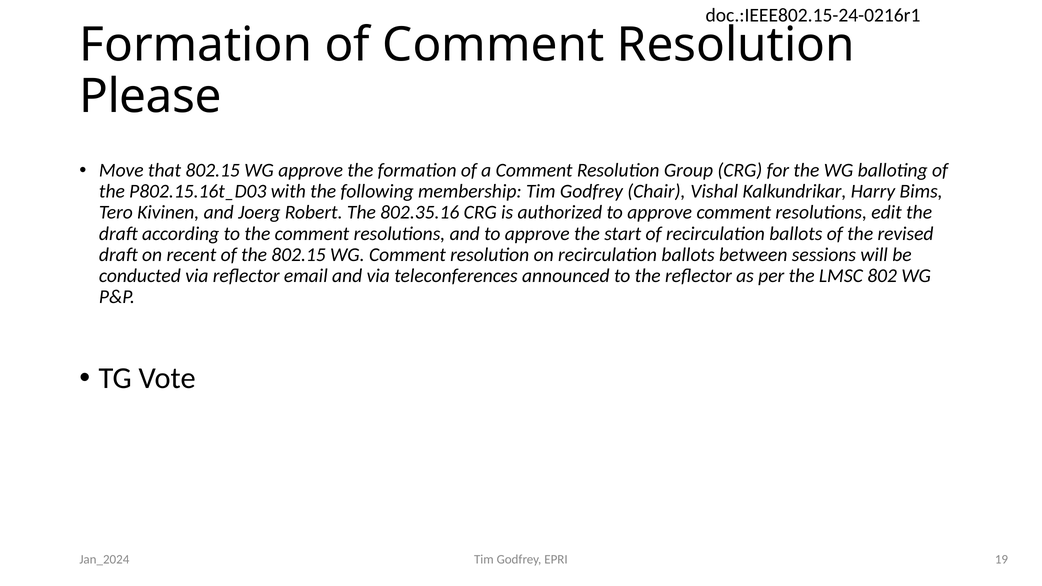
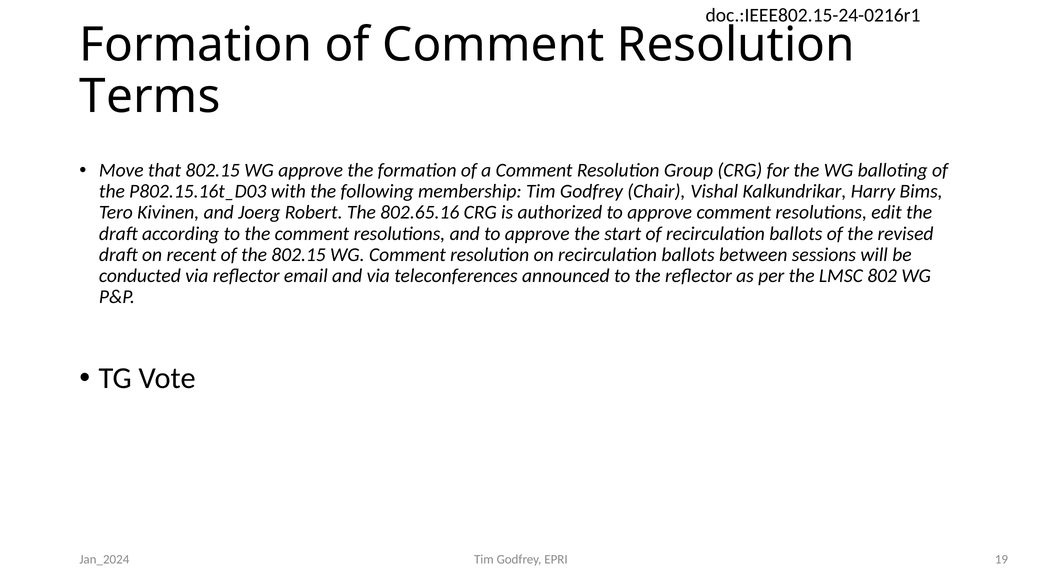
Please: Please -> Terms
802.35.16: 802.35.16 -> 802.65.16
